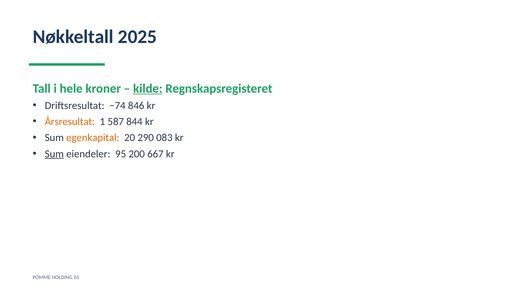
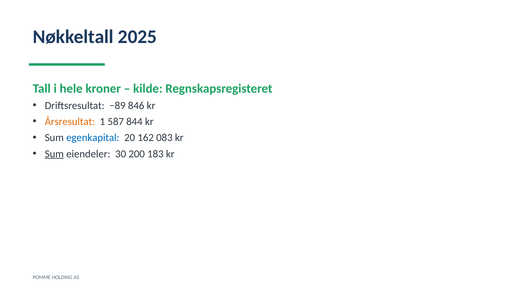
kilde underline: present -> none
−74: −74 -> −89
egenkapital colour: orange -> blue
290: 290 -> 162
95: 95 -> 30
667: 667 -> 183
